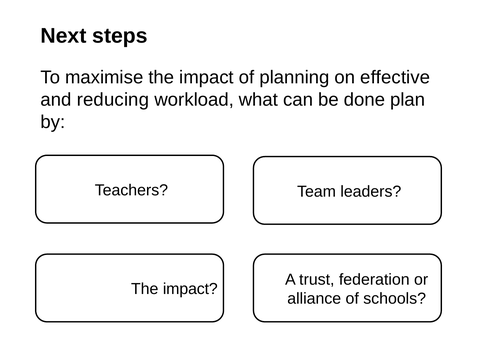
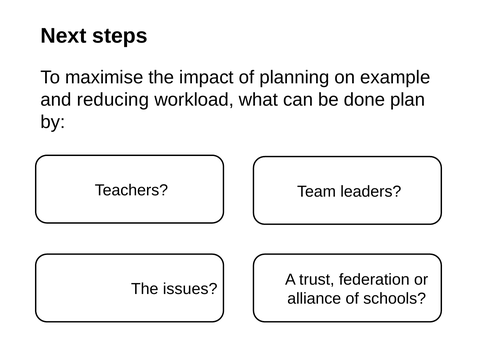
effective: effective -> example
impact at (190, 289): impact -> issues
